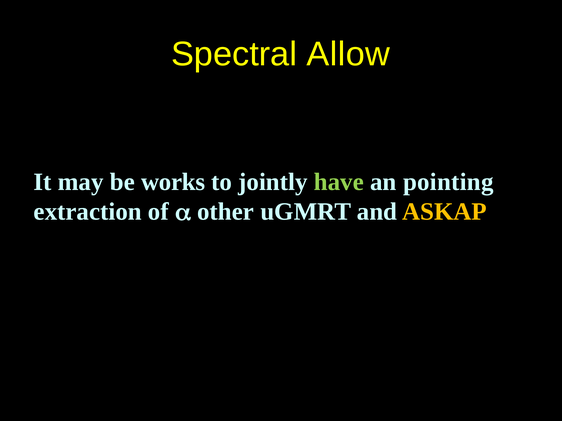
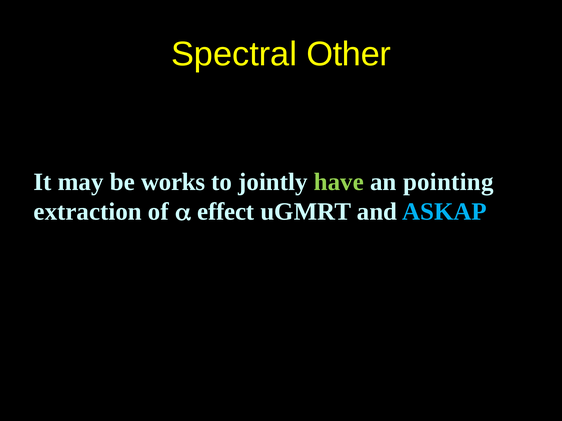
Allow: Allow -> Other
other: other -> effect
ASKAP colour: yellow -> light blue
